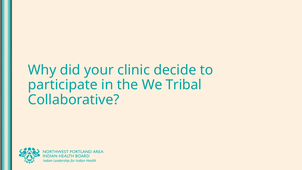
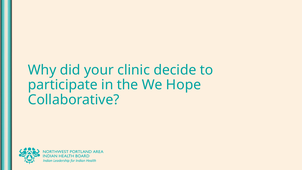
Tribal: Tribal -> Hope
